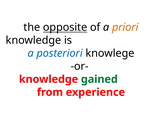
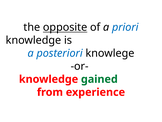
priori colour: orange -> blue
